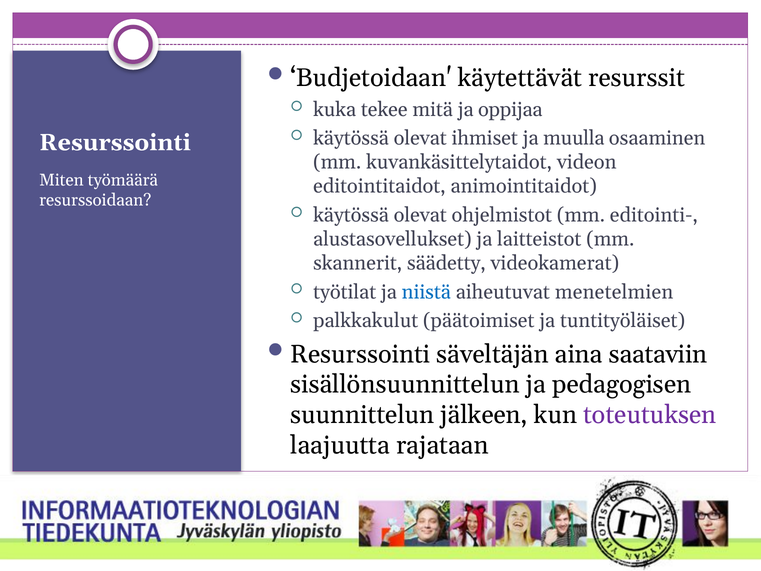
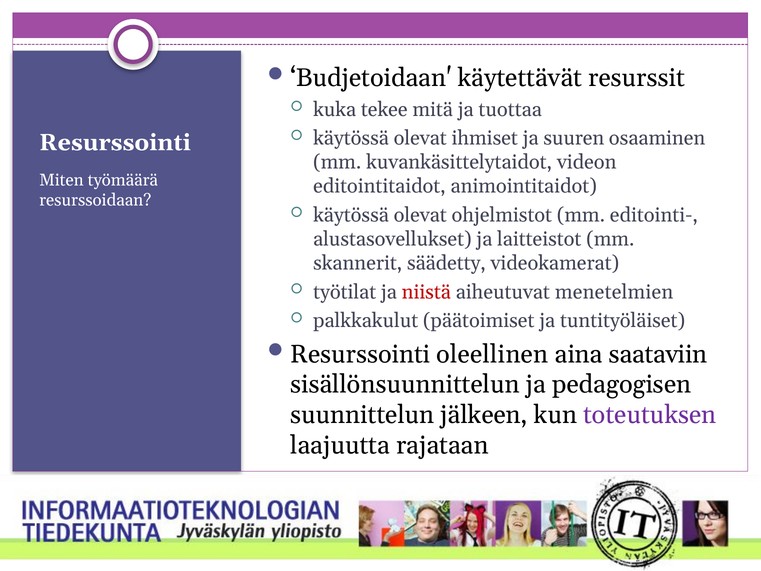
oppijaa: oppijaa -> tuottaa
muulla: muulla -> suuren
niistä colour: blue -> red
säveltäjän: säveltäjän -> oleellinen
